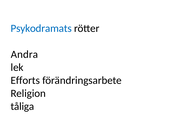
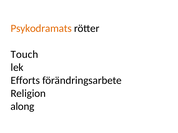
Psykodramats colour: blue -> orange
Andra: Andra -> Touch
tåliga: tåliga -> along
